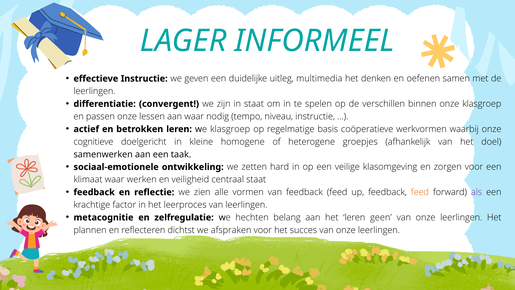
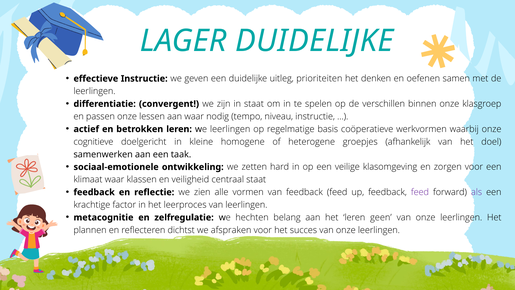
LAGER INFORMEEL: INFORMEEL -> DUIDELIJKE
multimedia: multimedia -> prioriteiten
we klasgroep: klasgroep -> leerlingen
werken: werken -> klassen
feed at (420, 192) colour: orange -> purple
